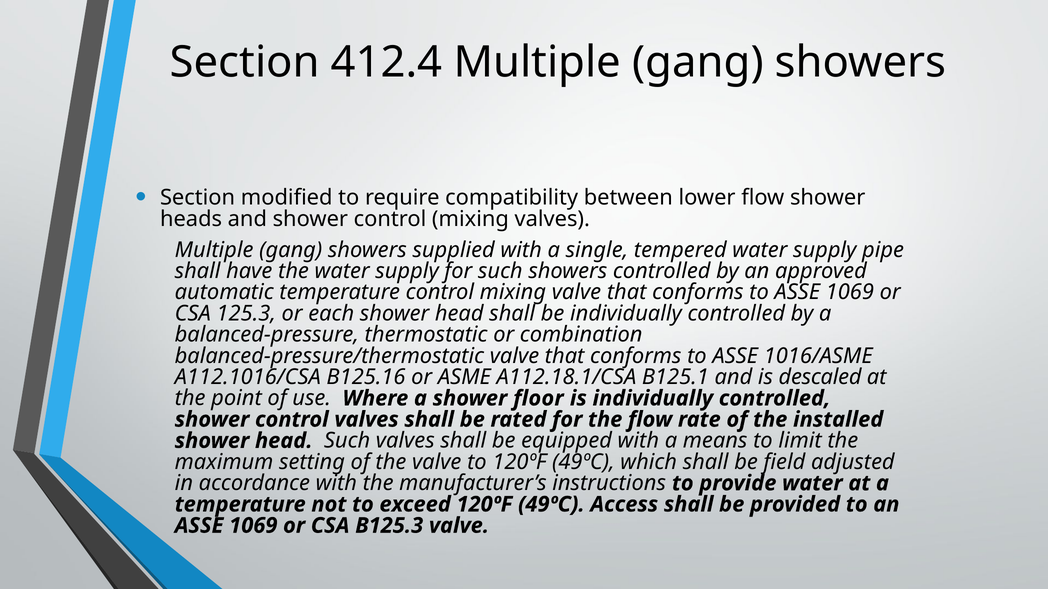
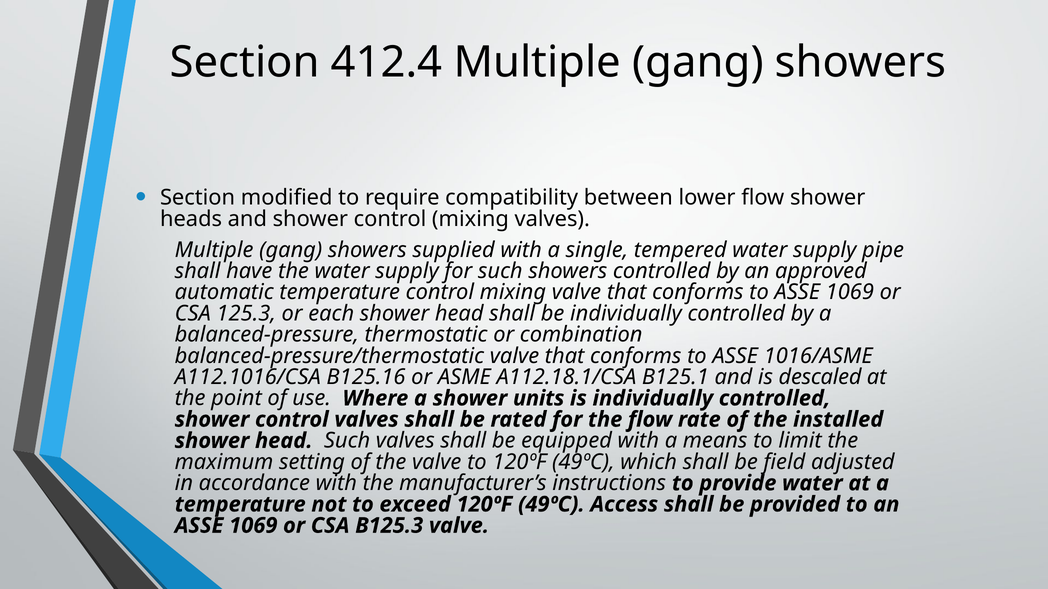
floor: floor -> units
